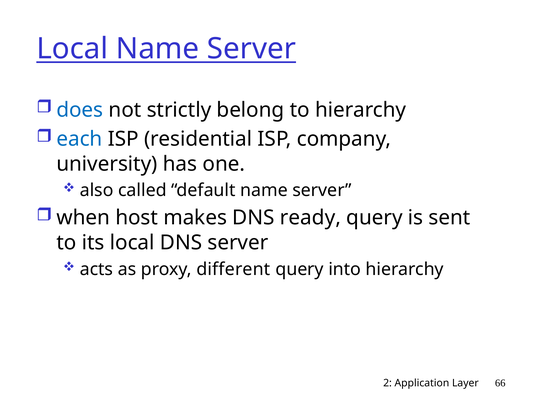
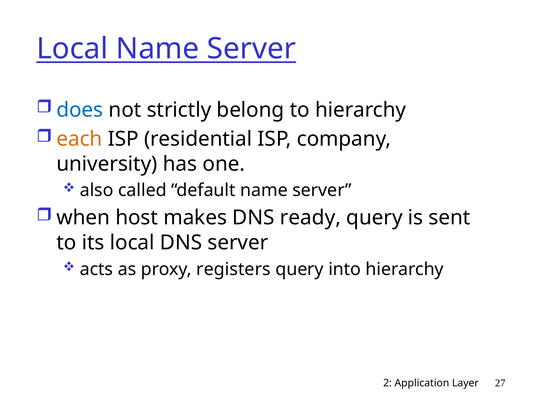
each colour: blue -> orange
different: different -> registers
66: 66 -> 27
